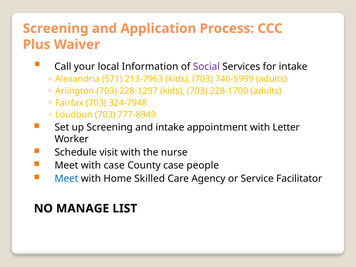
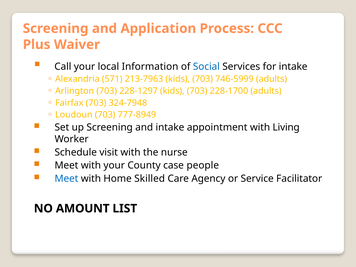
Social colour: purple -> blue
Letter: Letter -> Living
with case: case -> your
MANAGE: MANAGE -> AMOUNT
